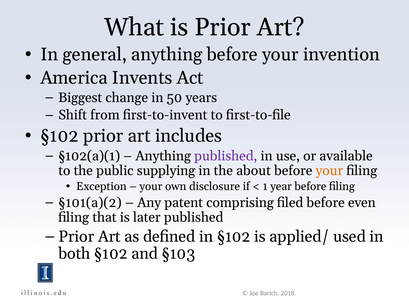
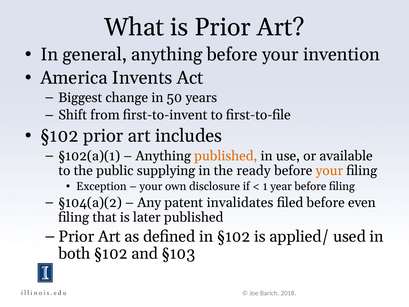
published at (226, 156) colour: purple -> orange
about: about -> ready
§101(a)(2: §101(a)(2 -> §104(a)(2
comprising: comprising -> invalidates
